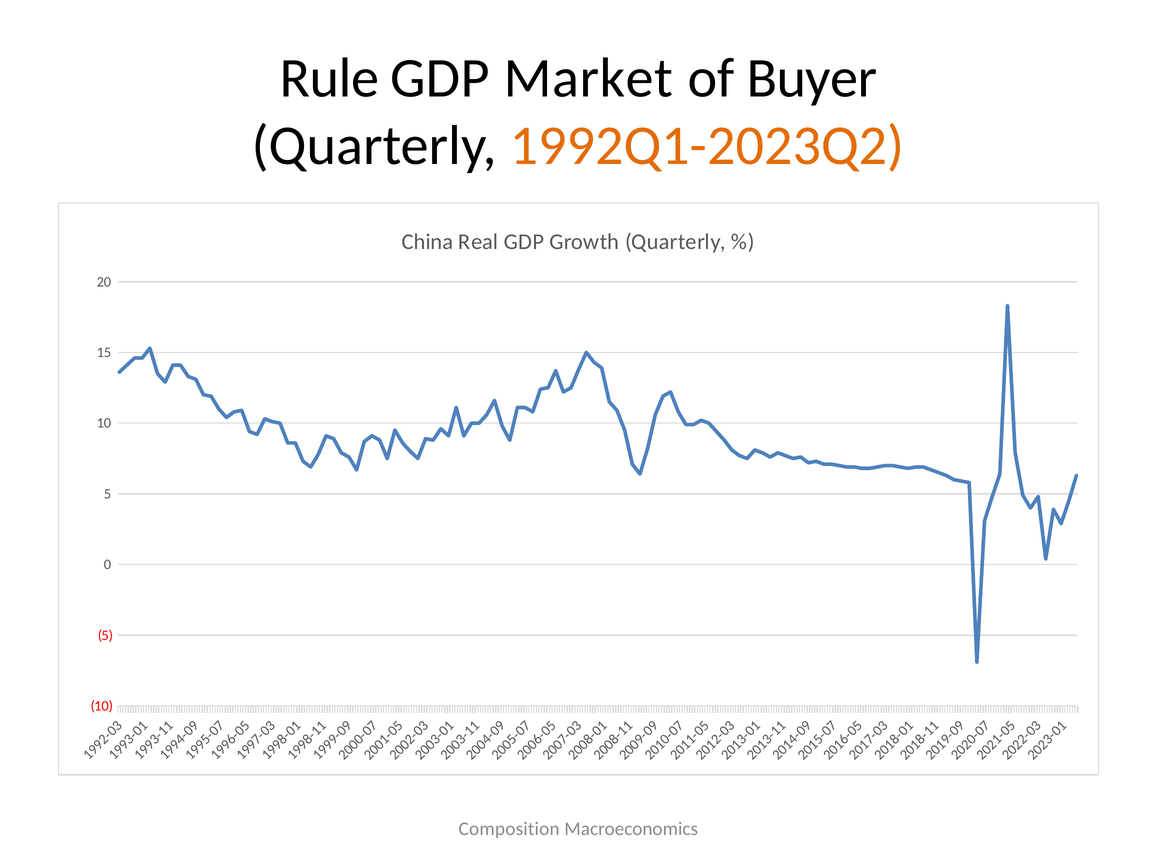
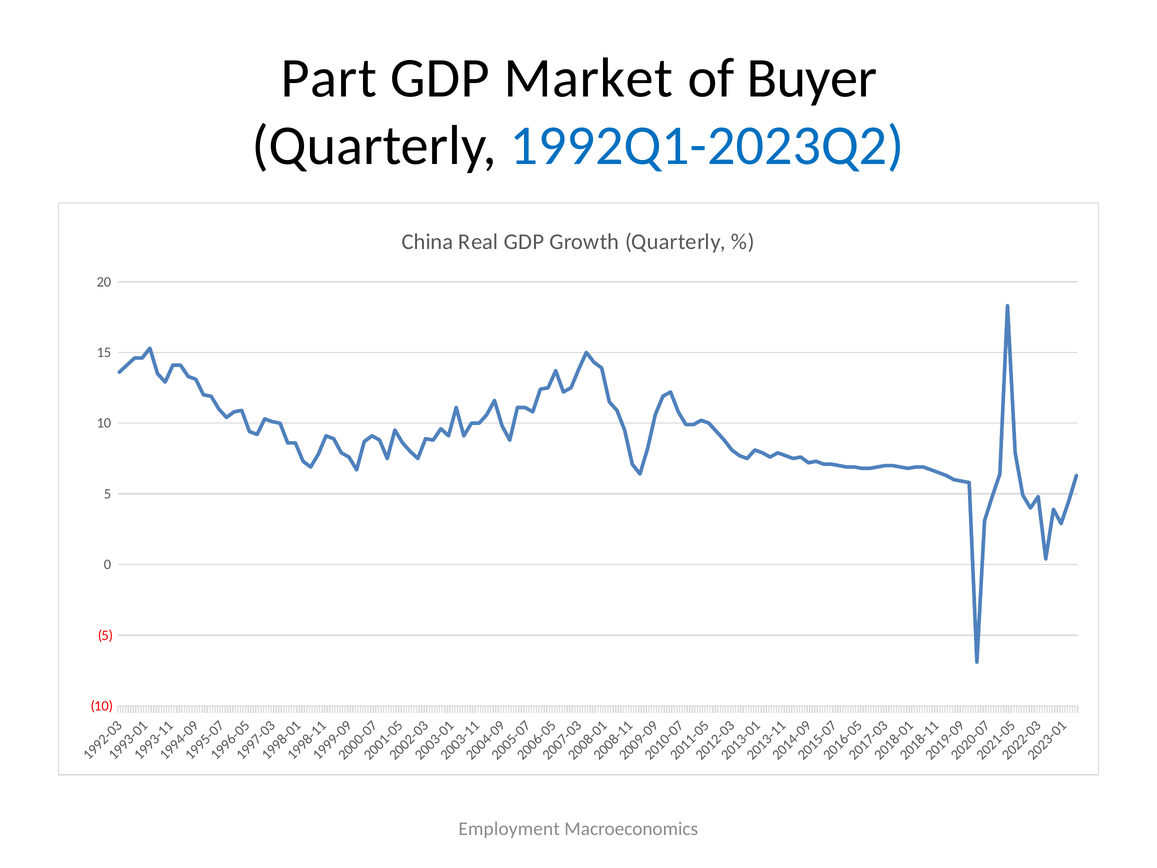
Rule: Rule -> Part
1992Q1-2023Q2 colour: orange -> blue
Composition: Composition -> Employment
